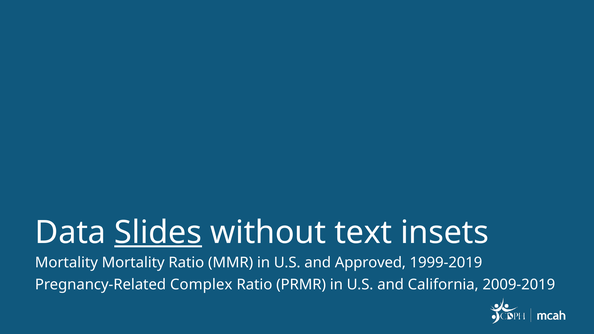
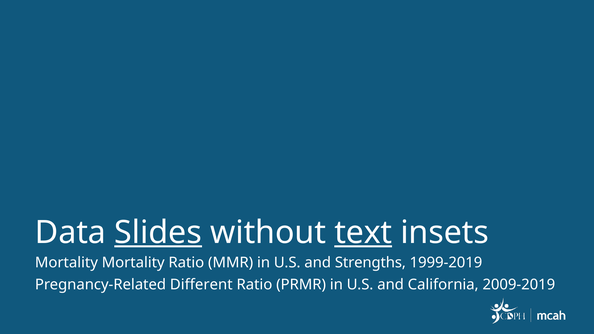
text underline: none -> present
Approved: Approved -> Strengths
Complex: Complex -> Different
